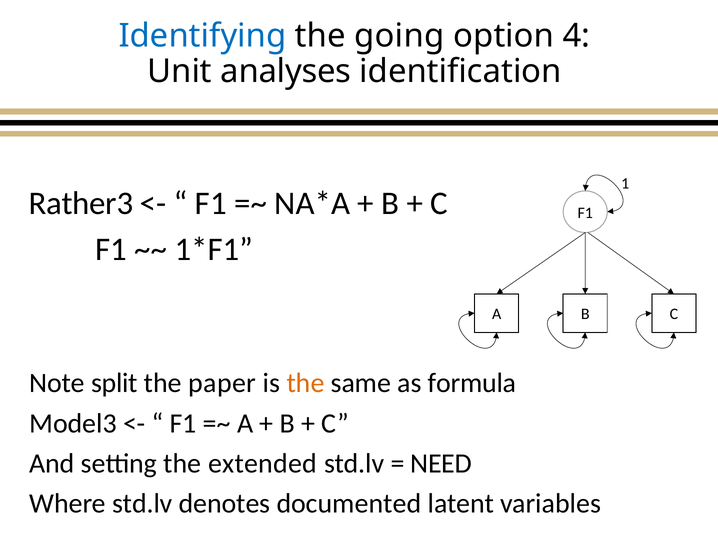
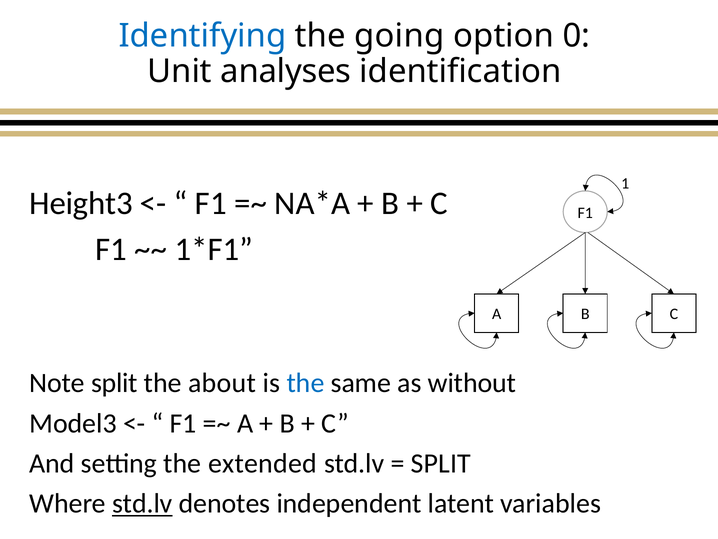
4: 4 -> 0
Rather3: Rather3 -> Height3
paper: paper -> about
the at (305, 383) colour: orange -> blue
formula: formula -> without
NEED at (441, 463): NEED -> SPLIT
std.lv at (142, 503) underline: none -> present
documented: documented -> independent
